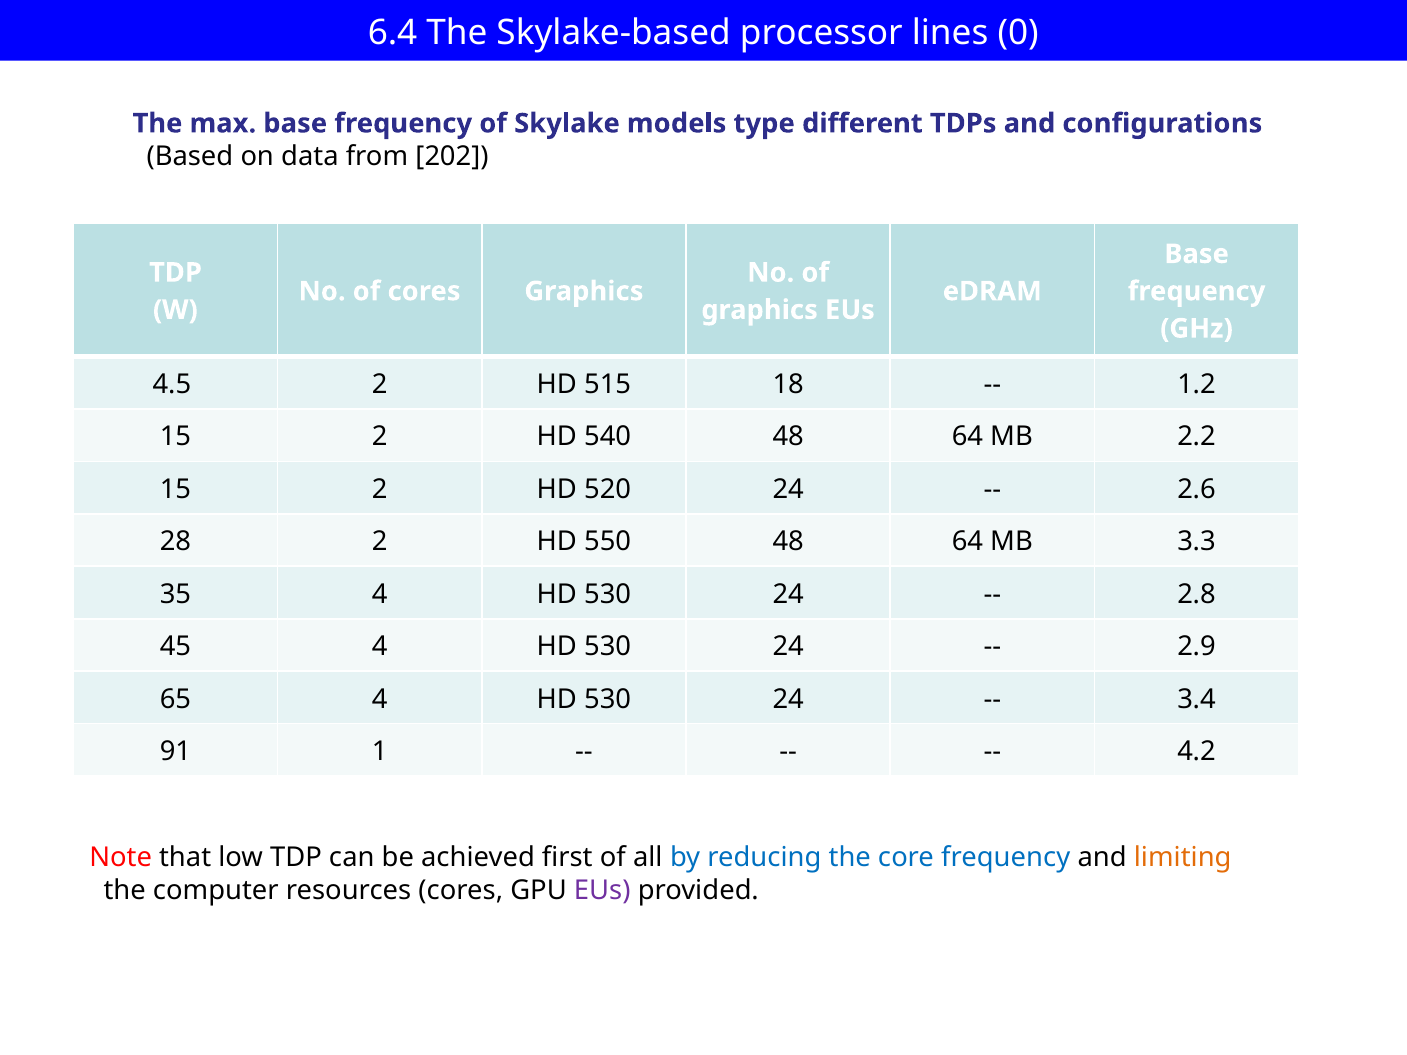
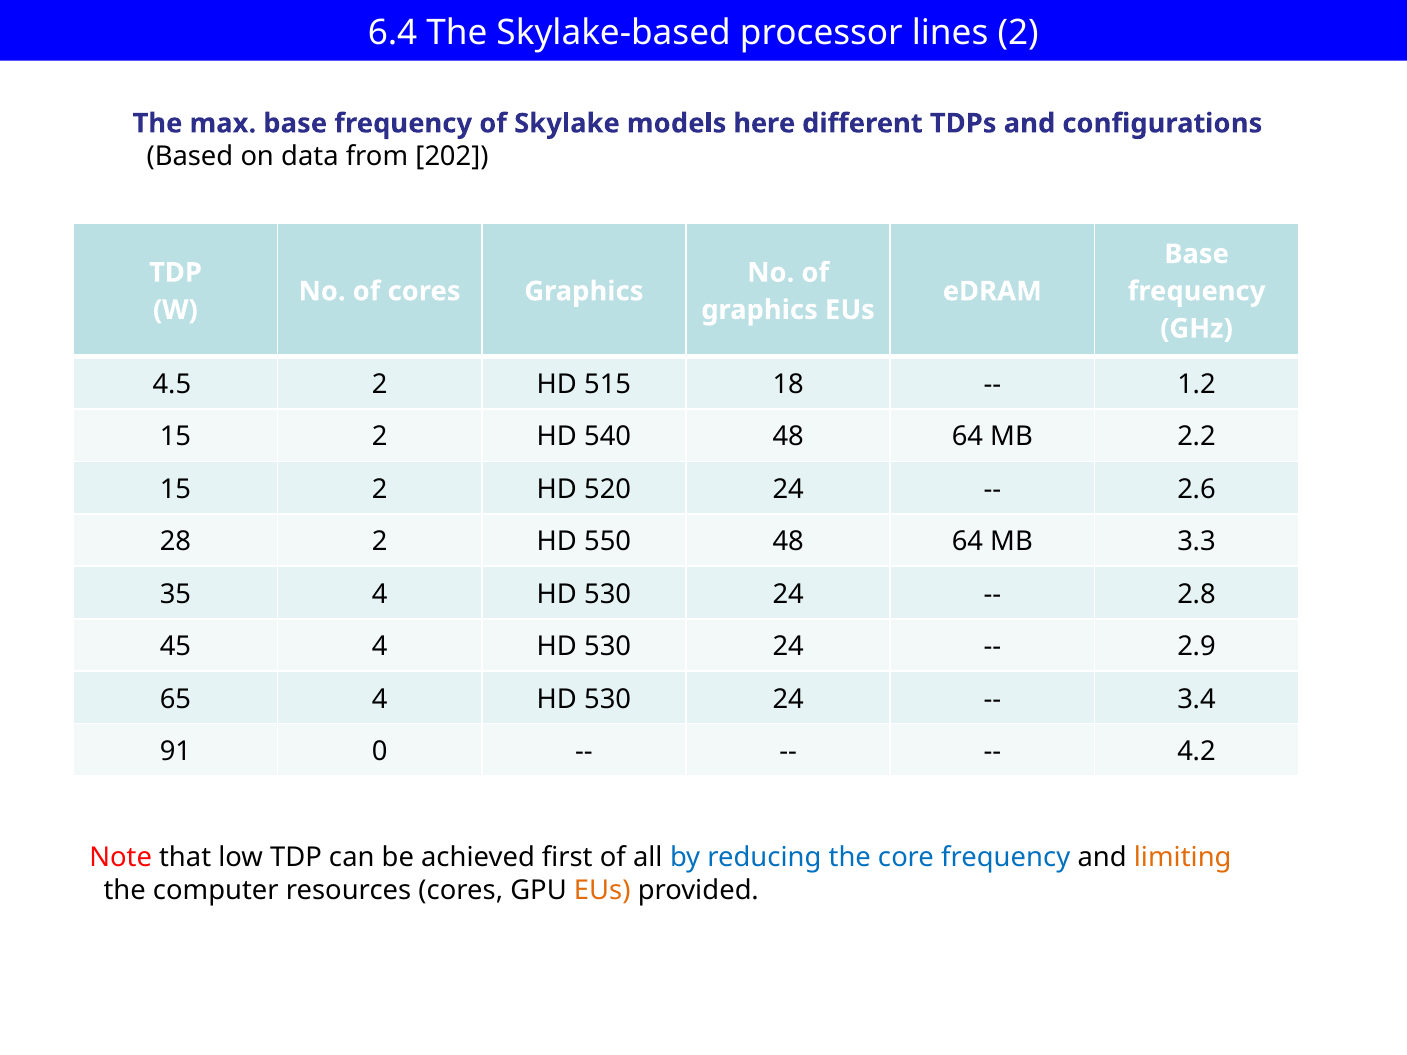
lines 0: 0 -> 2
type: type -> here
1: 1 -> 0
EUs at (602, 890) colour: purple -> orange
